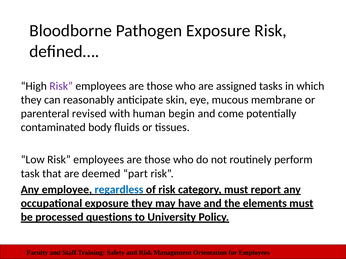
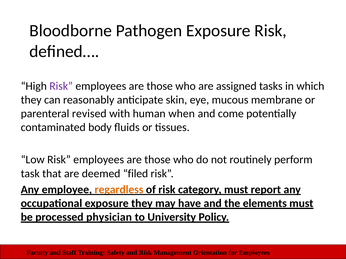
begin: begin -> when
part: part -> filed
regardless colour: blue -> orange
questions: questions -> physician
